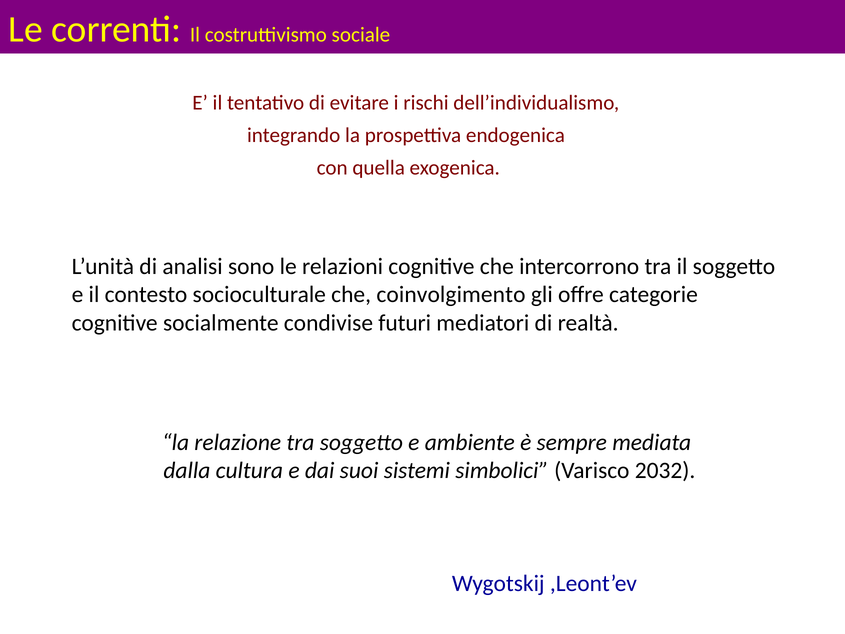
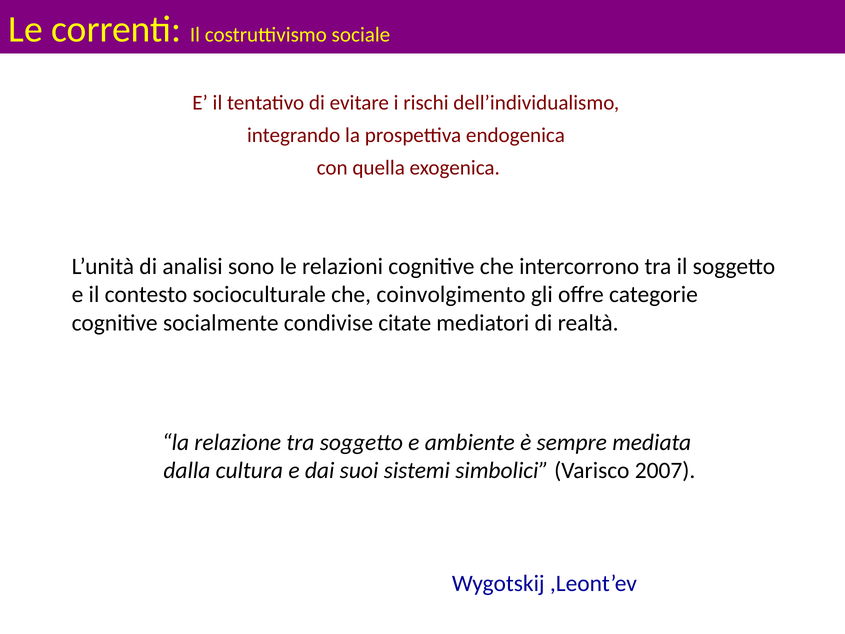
futuri: futuri -> citate
2032: 2032 -> 2007
